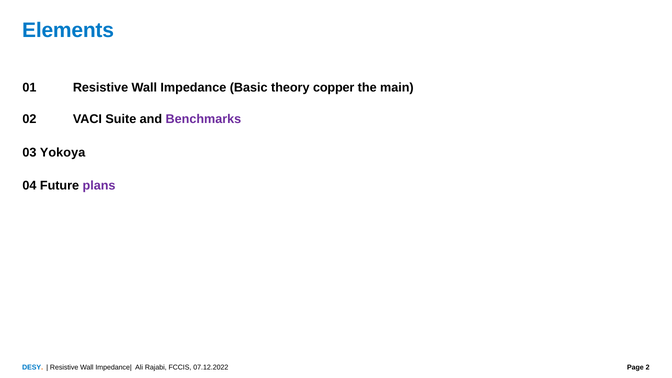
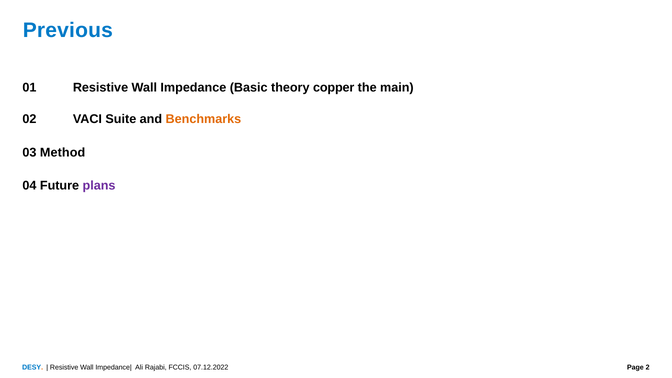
Elements: Elements -> Previous
Benchmarks colour: purple -> orange
Yokoya: Yokoya -> Method
